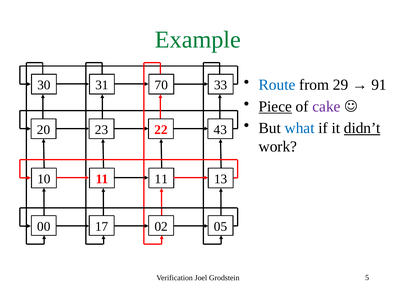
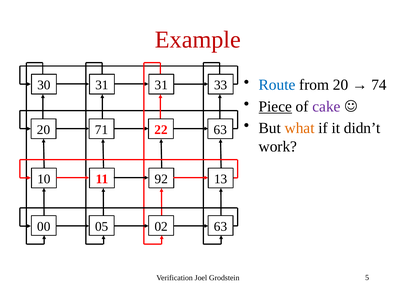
Example colour: green -> red
31 70: 70 -> 31
from 29: 29 -> 20
91: 91 -> 74
what colour: blue -> orange
didn’t underline: present -> none
23: 23 -> 71
22 43: 43 -> 63
11 11: 11 -> 92
17: 17 -> 05
02 05: 05 -> 63
